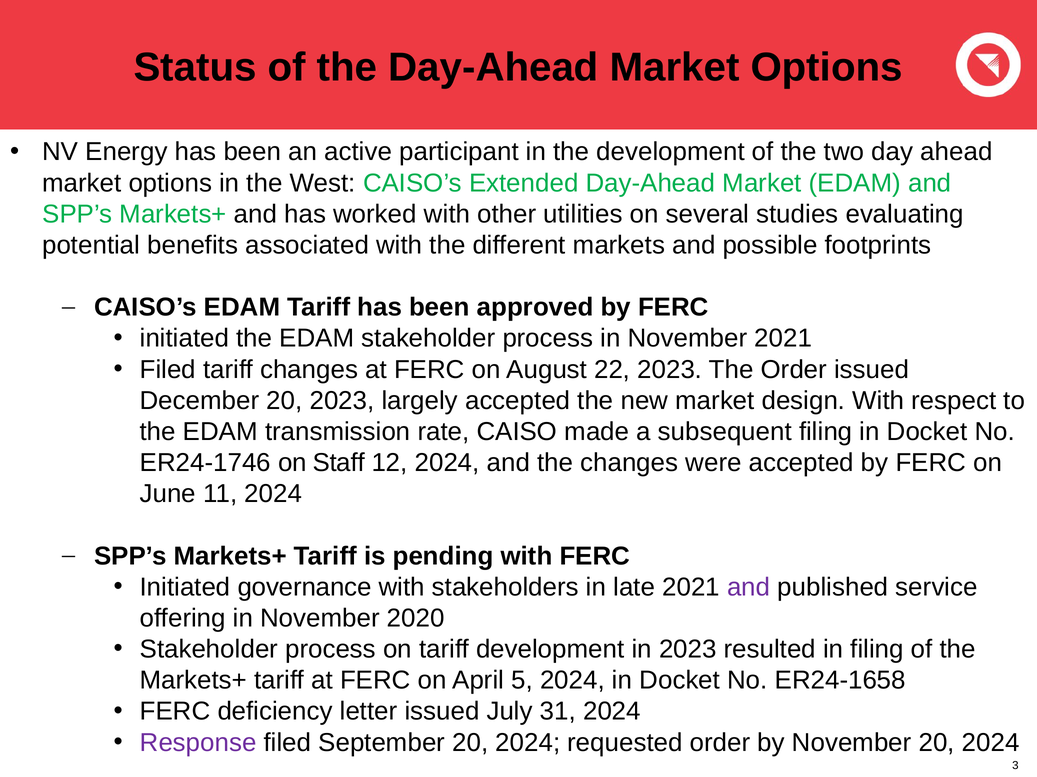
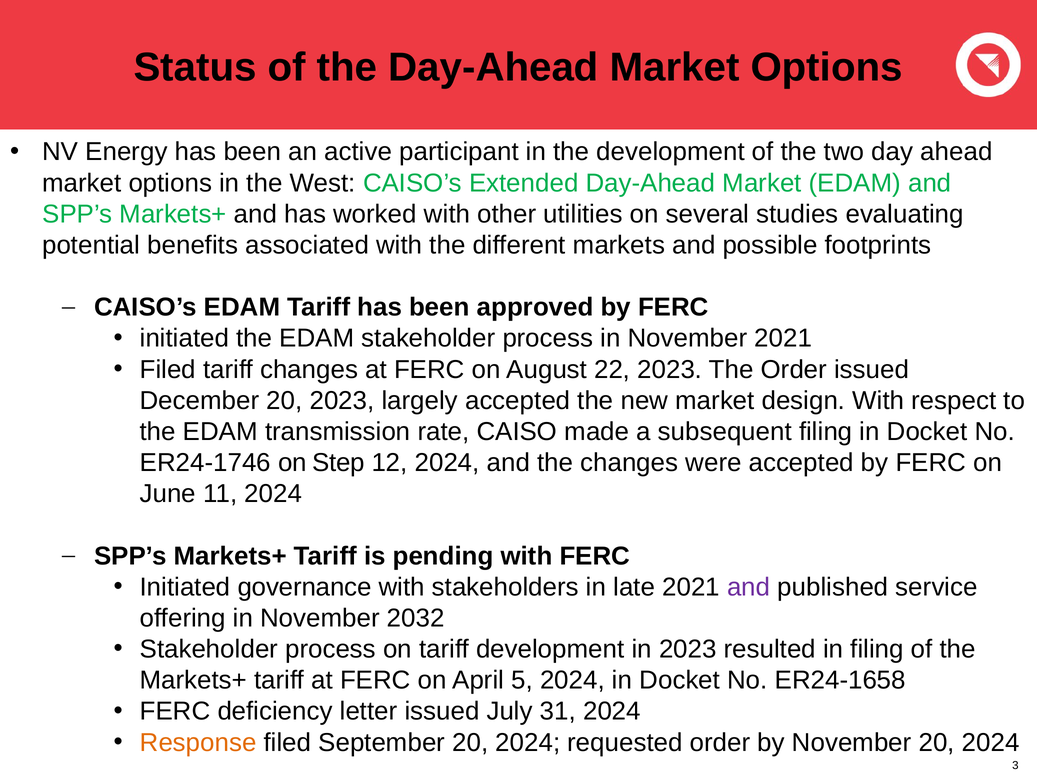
Staff: Staff -> Step
2020: 2020 -> 2032
Response colour: purple -> orange
